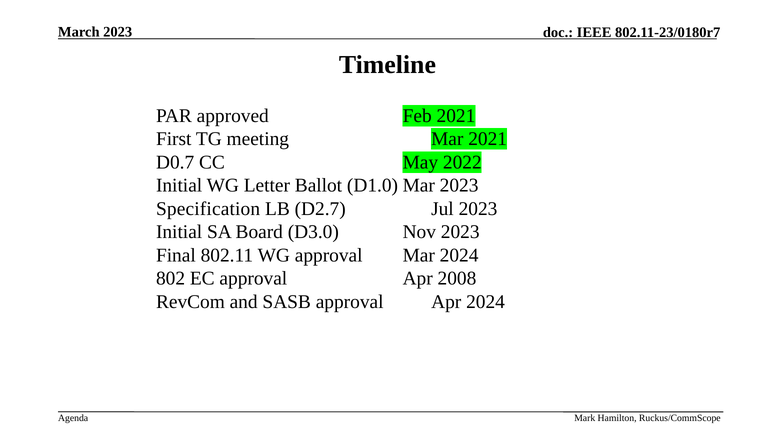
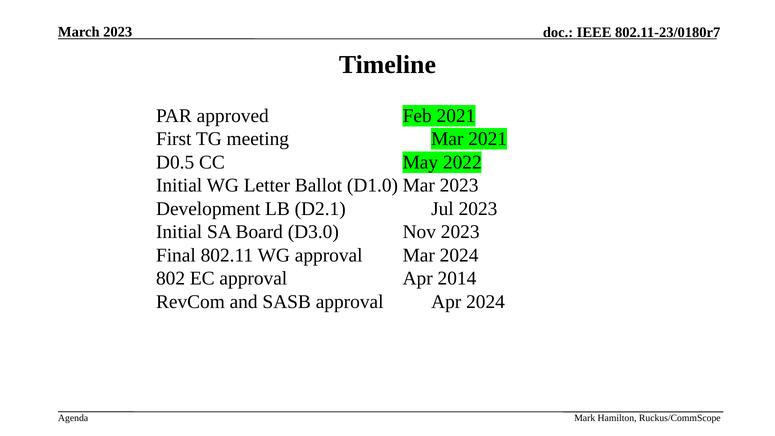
D0.7: D0.7 -> D0.5
Specification: Specification -> Development
D2.7: D2.7 -> D2.1
2008: 2008 -> 2014
